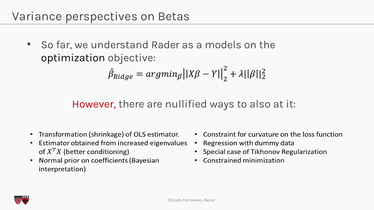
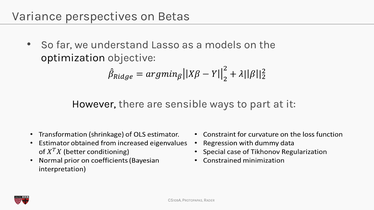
understand Rader: Rader -> Lasso
However colour: red -> black
nullified: nullified -> sensible
also: also -> part
